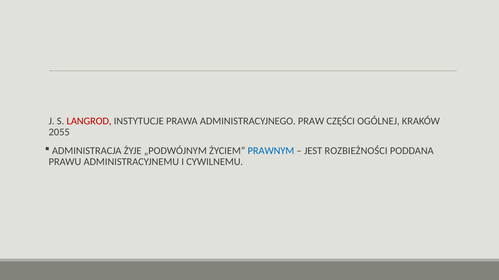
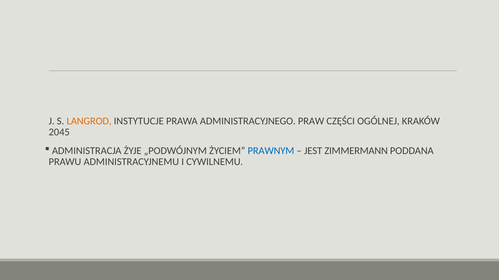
LANGROD colour: red -> orange
2055: 2055 -> 2045
ROZBIEŻNOŚCI: ROZBIEŻNOŚCI -> ZIMMERMANN
